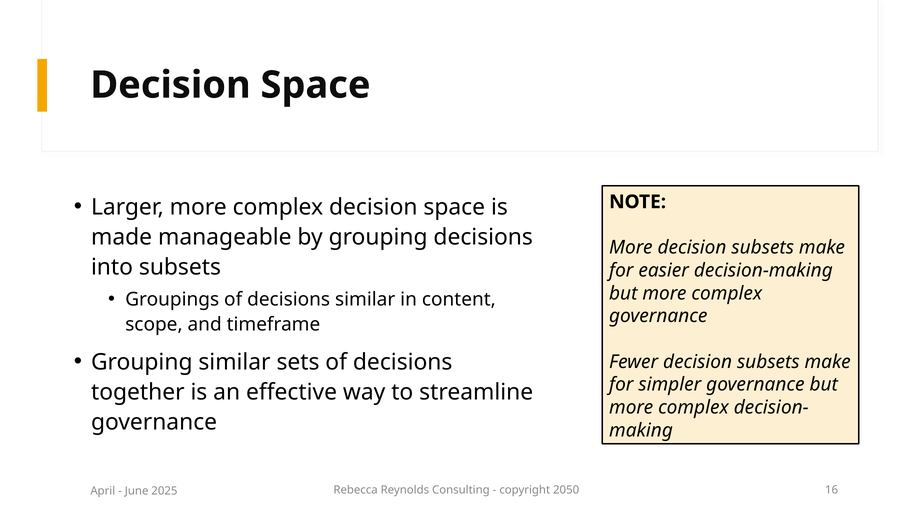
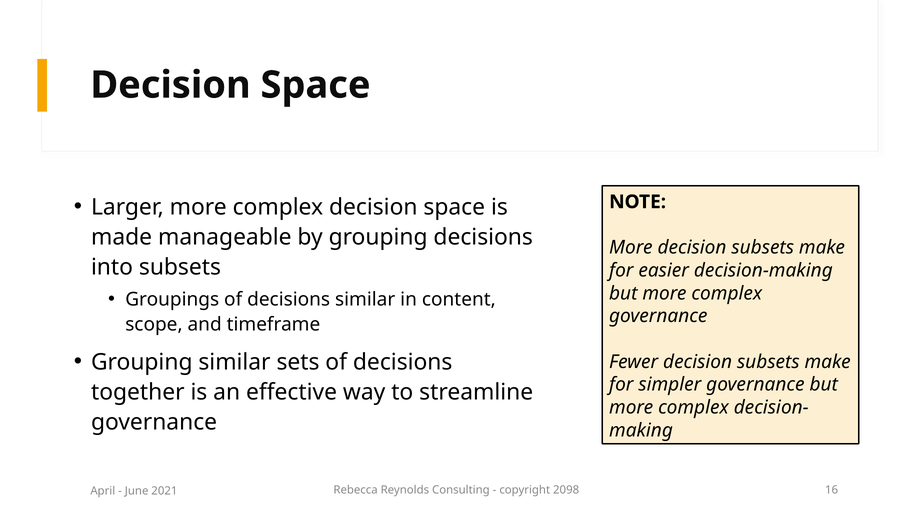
2050: 2050 -> 2098
2025: 2025 -> 2021
